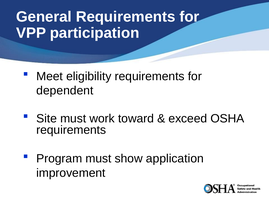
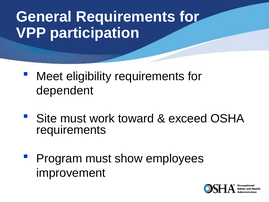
application: application -> employees
